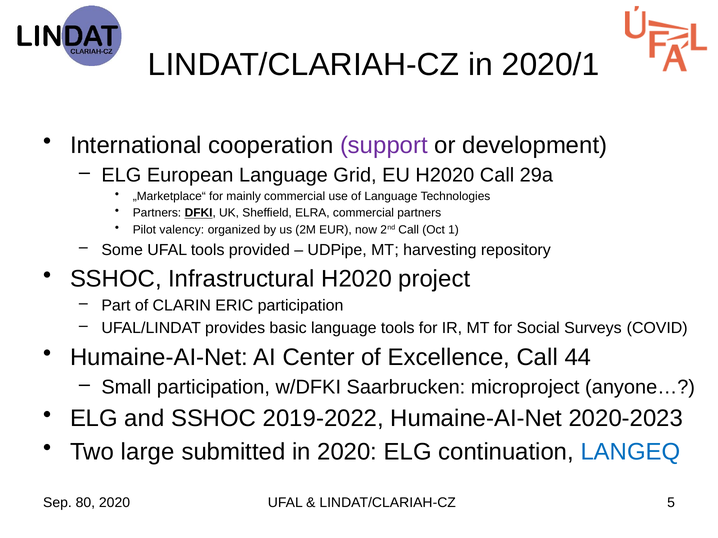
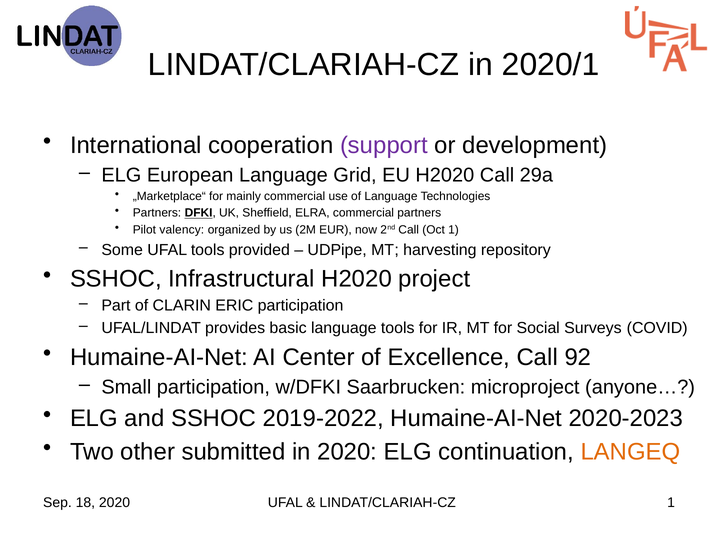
44: 44 -> 92
large: large -> other
LANGEQ colour: blue -> orange
80: 80 -> 18
LINDAT/CLARIAH-CZ 5: 5 -> 1
